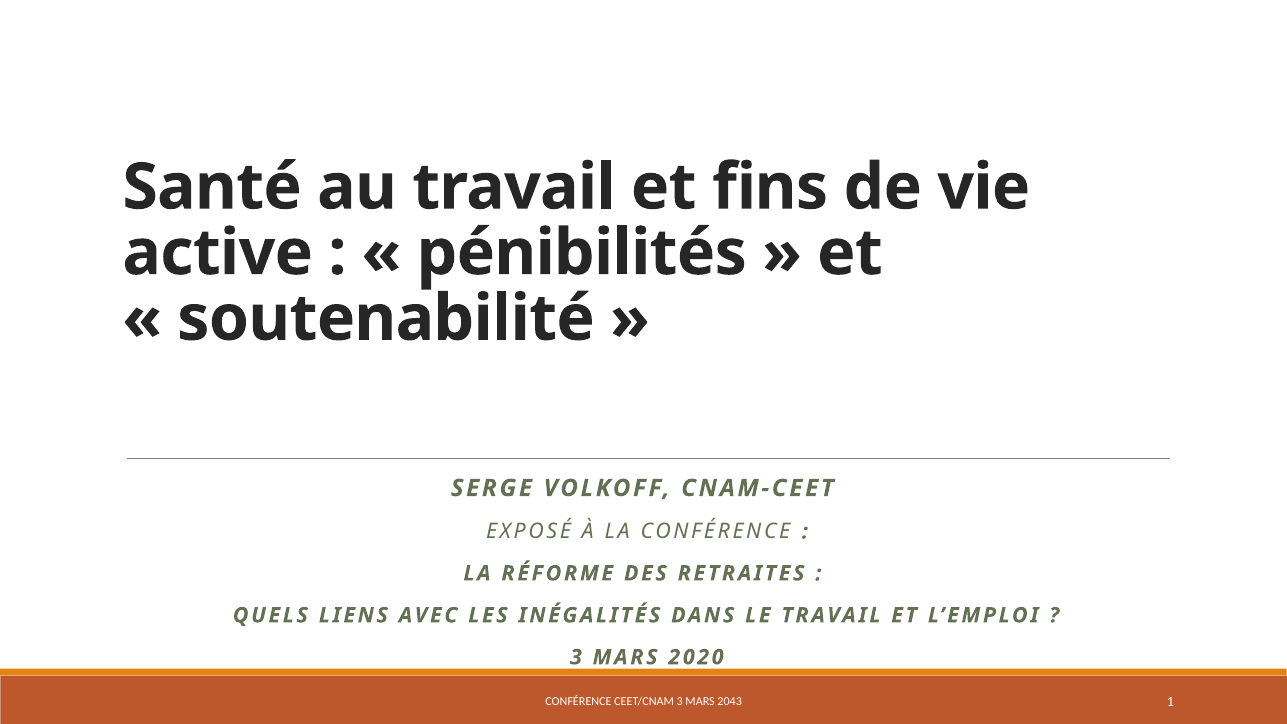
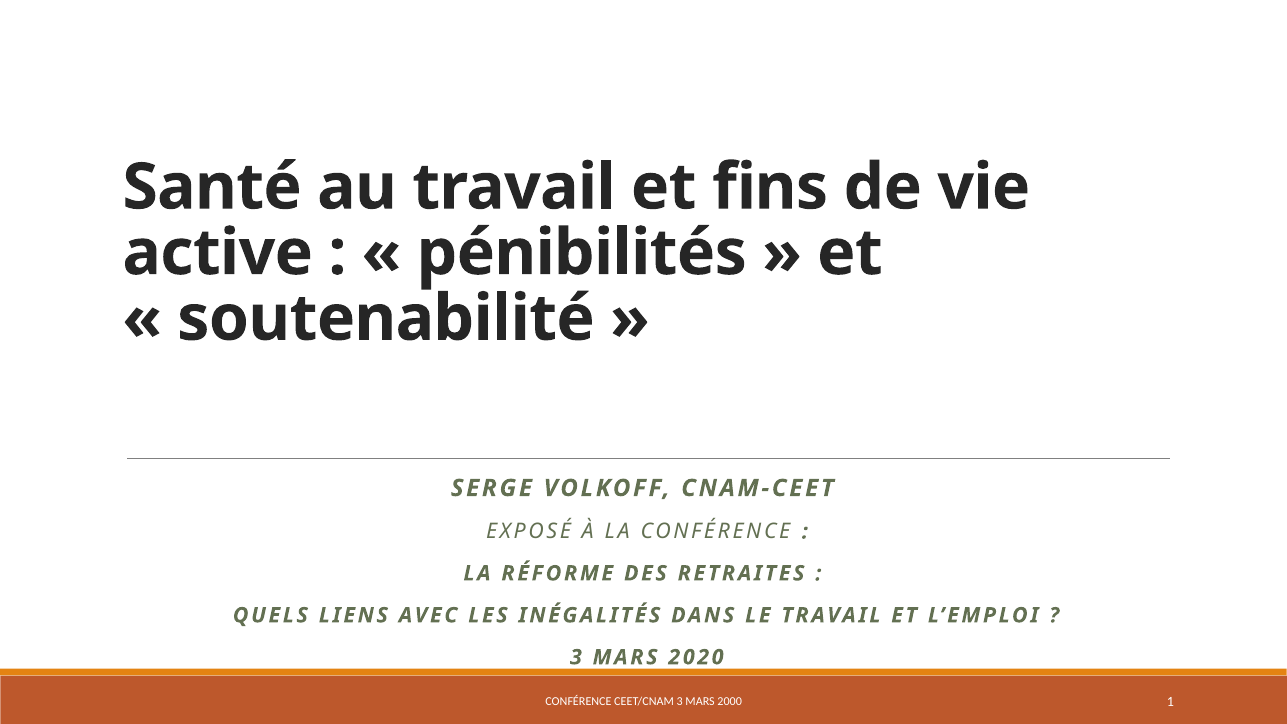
2043: 2043 -> 2000
